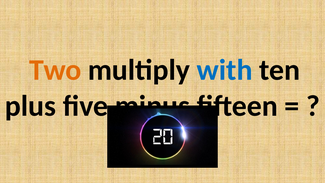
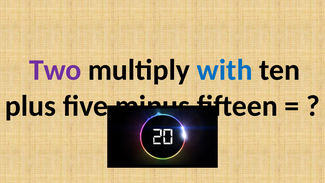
Two colour: orange -> purple
